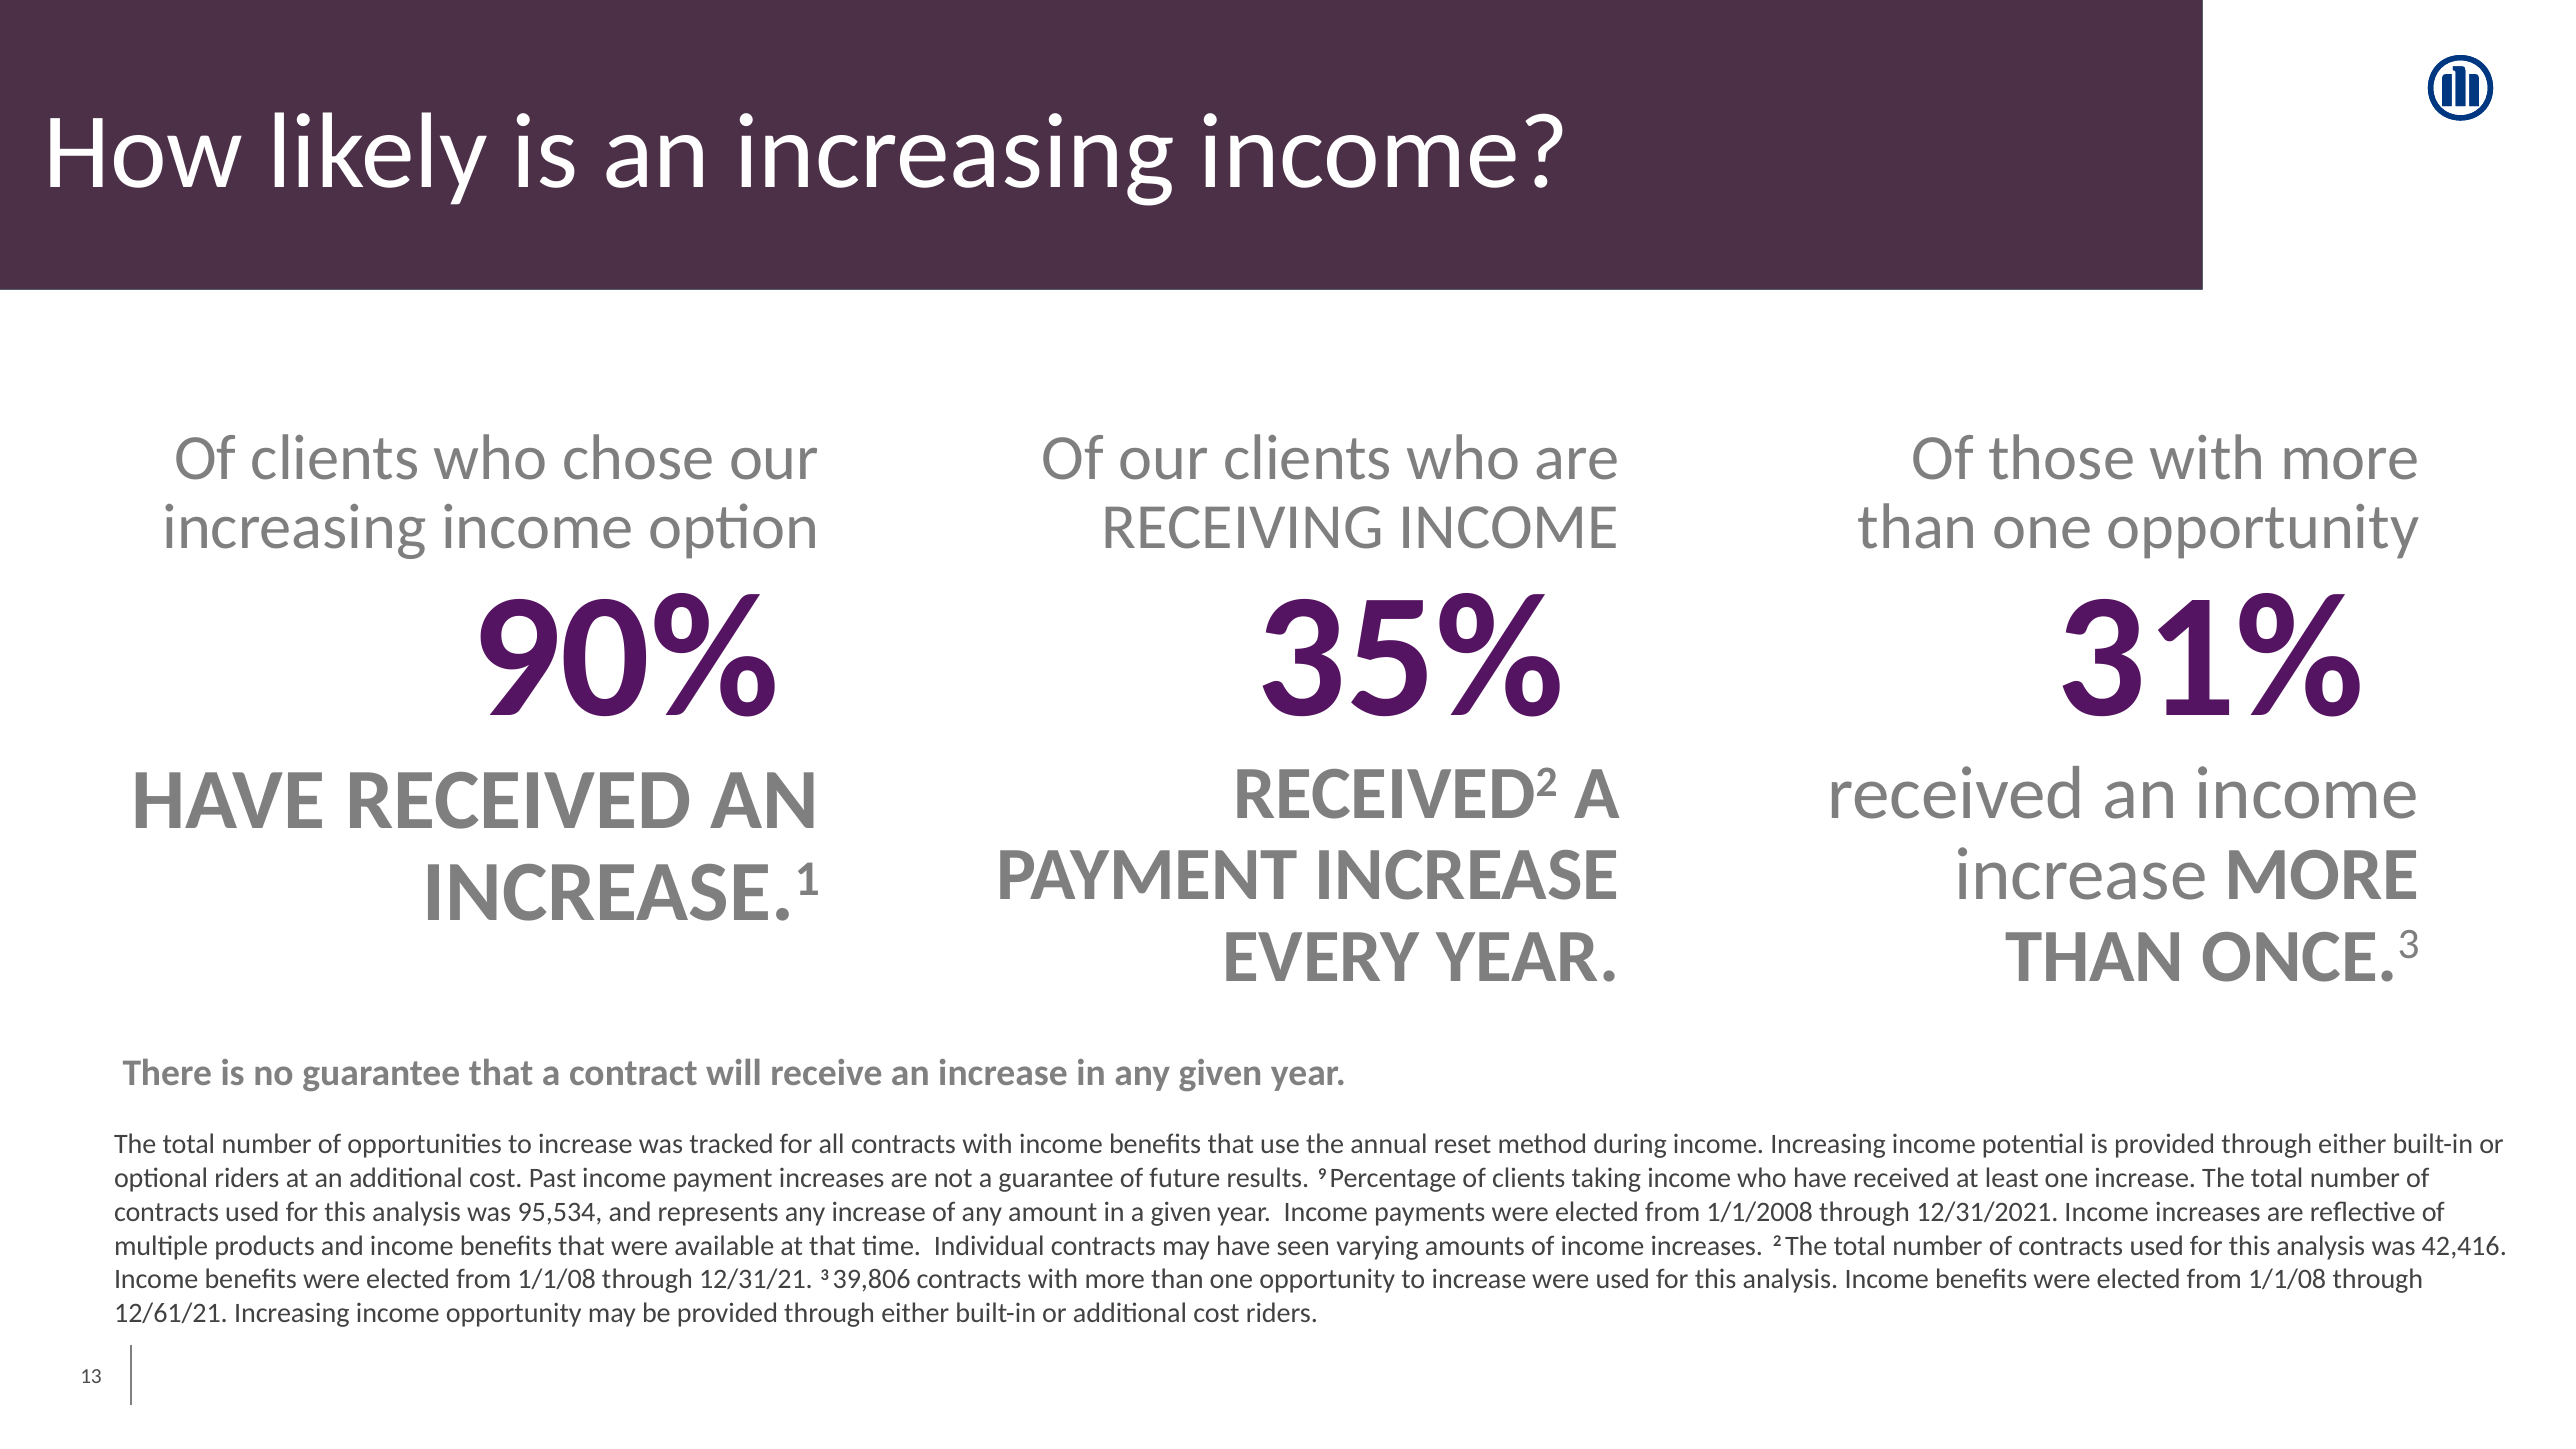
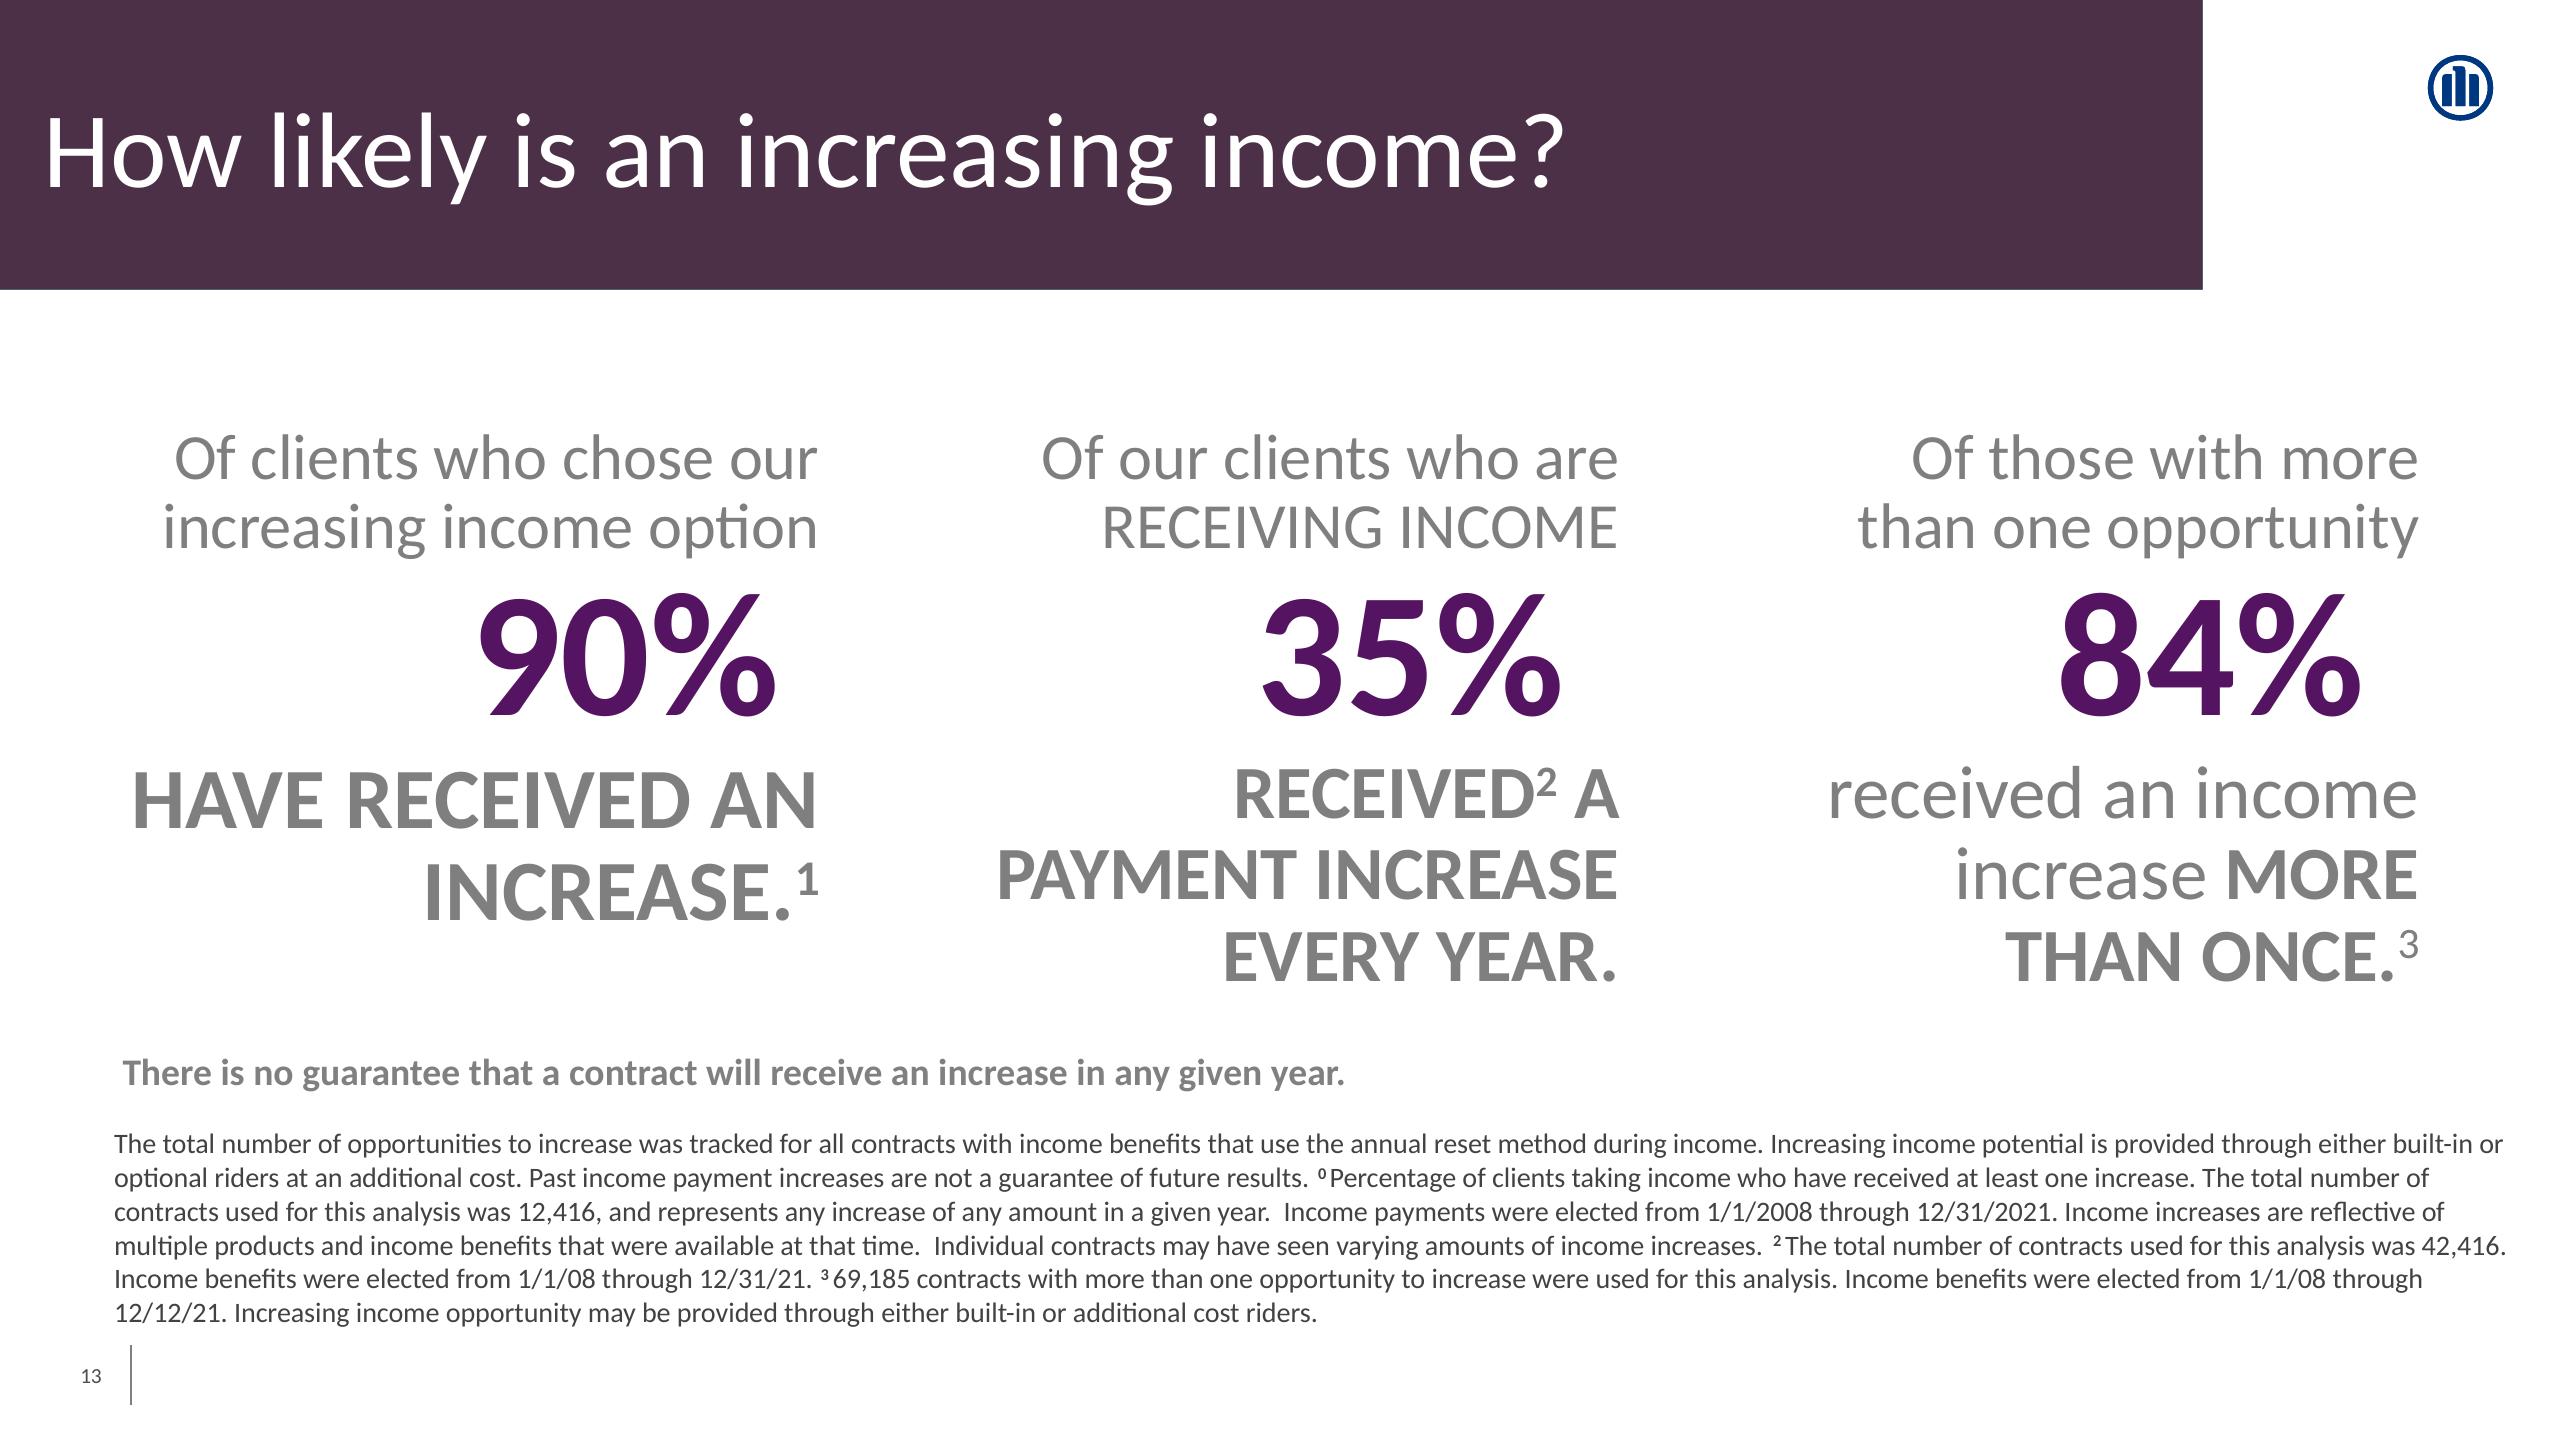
31%: 31% -> 84%
9: 9 -> 0
95,534: 95,534 -> 12,416
39,806: 39,806 -> 69,185
12/61/21: 12/61/21 -> 12/12/21
